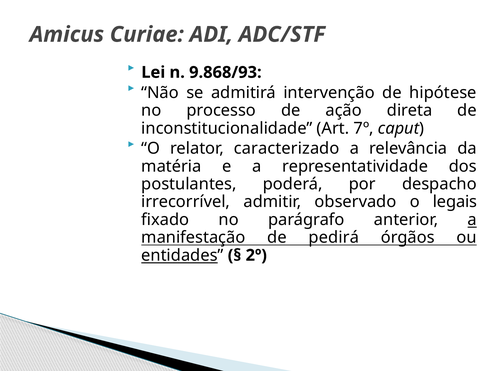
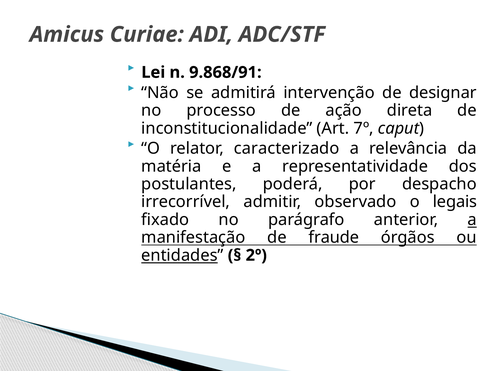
9.868/93: 9.868/93 -> 9.868/91
hipótese: hipótese -> designar
pedirá: pedirá -> fraude
